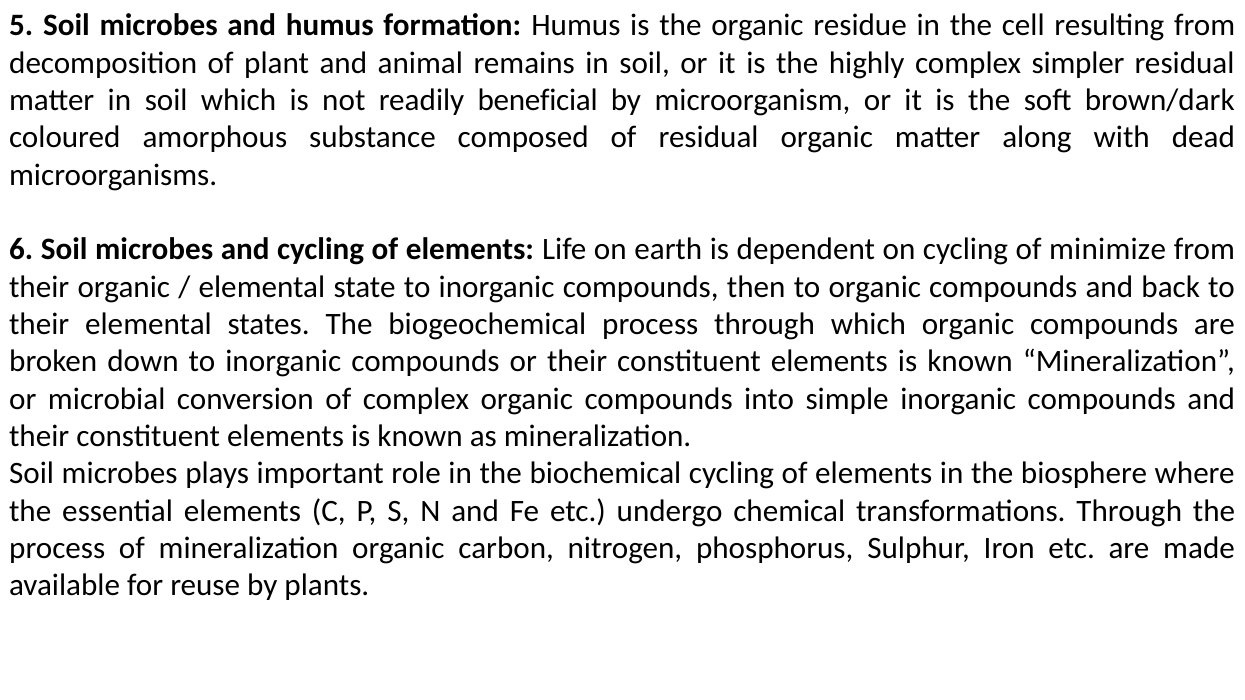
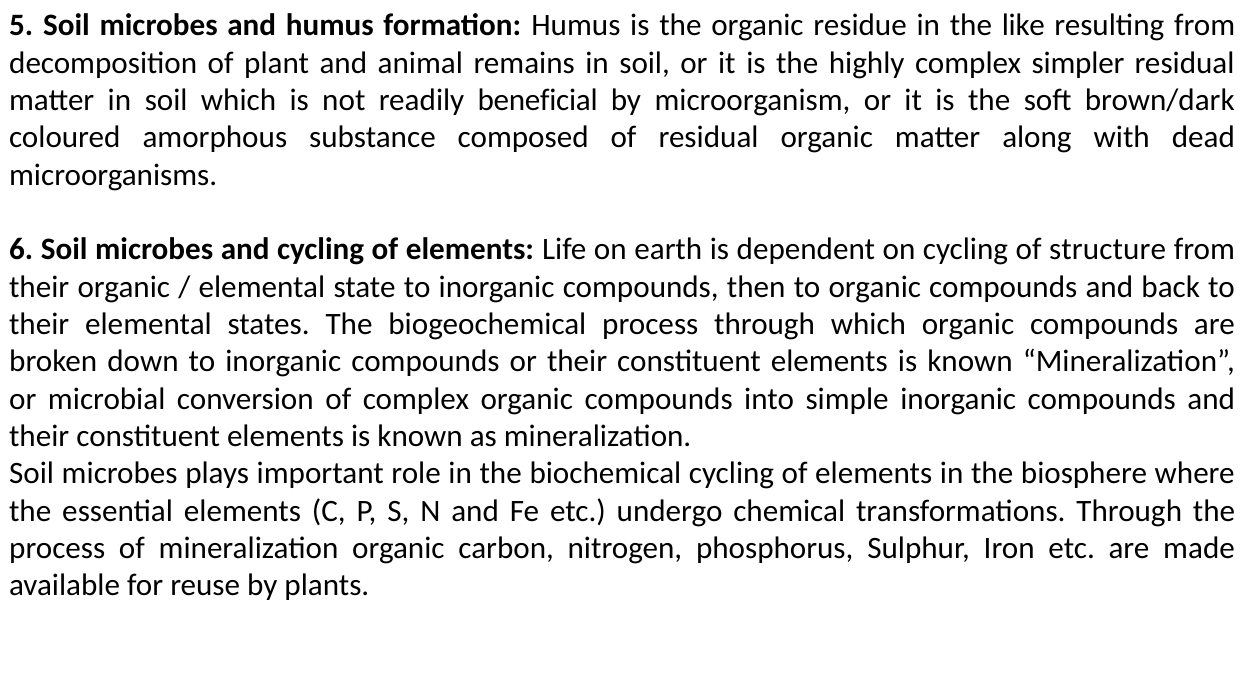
cell: cell -> like
minimize: minimize -> structure
